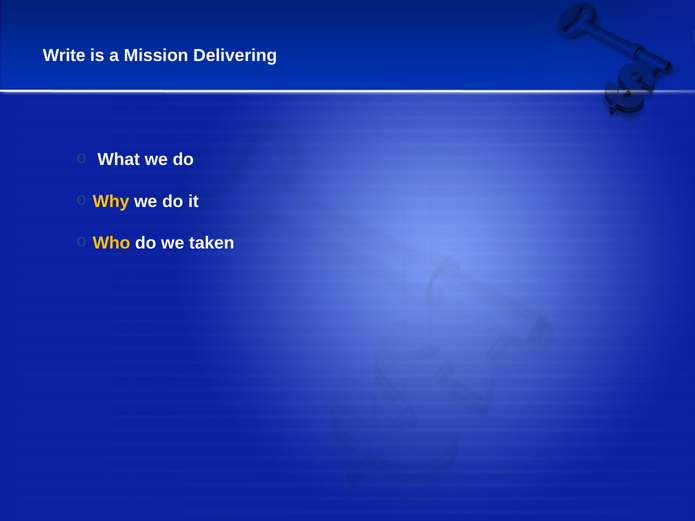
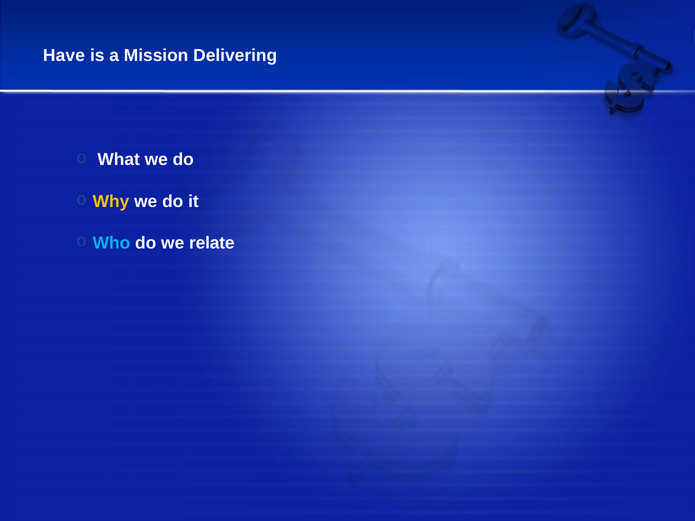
Write: Write -> Have
Who colour: yellow -> light blue
taken: taken -> relate
